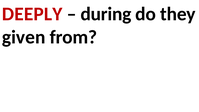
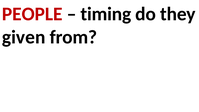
DEEPLY: DEEPLY -> PEOPLE
during: during -> timing
